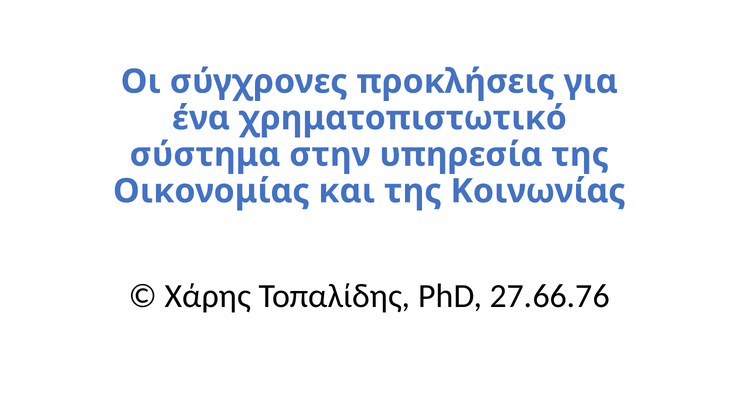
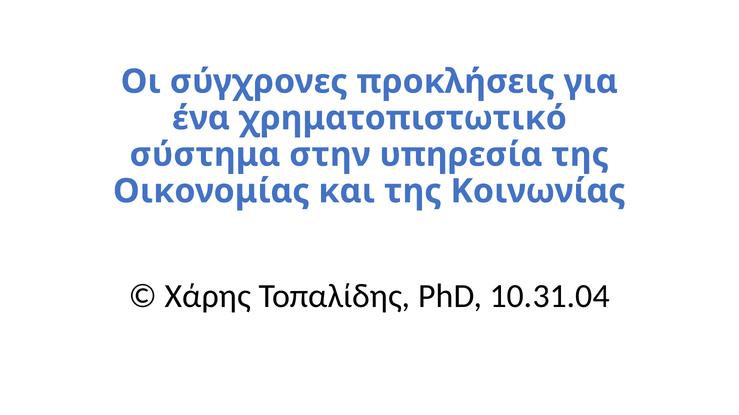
27.66.76: 27.66.76 -> 10.31.04
